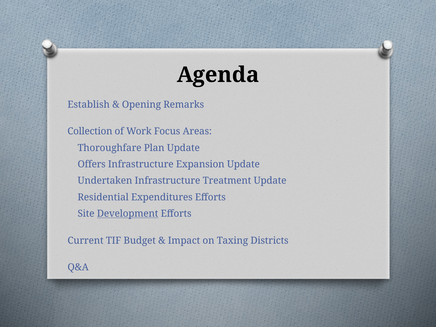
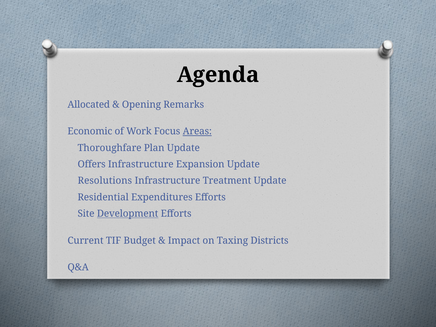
Establish: Establish -> Allocated
Collection: Collection -> Economic
Areas underline: none -> present
Undertaken: Undertaken -> Resolutions
